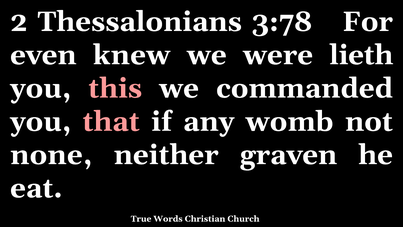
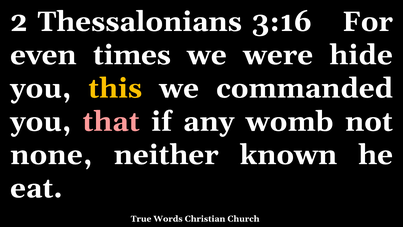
3:78: 3:78 -> 3:16
knew: knew -> times
lieth: lieth -> hide
this colour: pink -> yellow
graven: graven -> known
